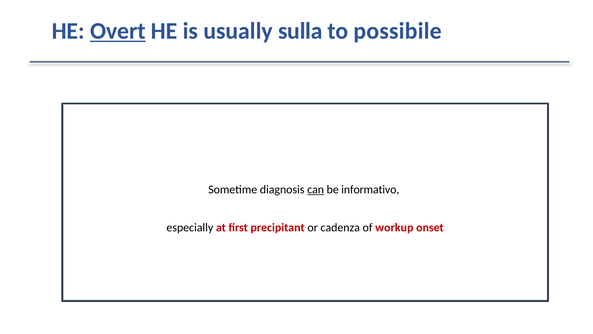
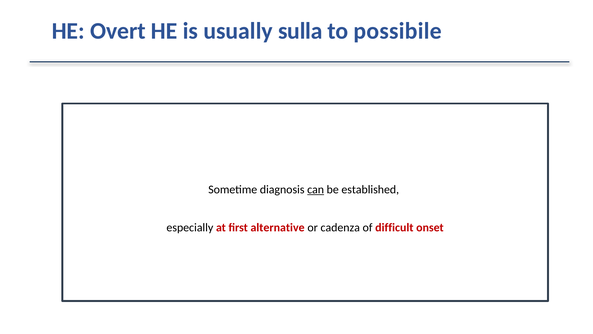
Overt underline: present -> none
informativo: informativo -> established
precipitant: precipitant -> alternative
workup: workup -> difficult
